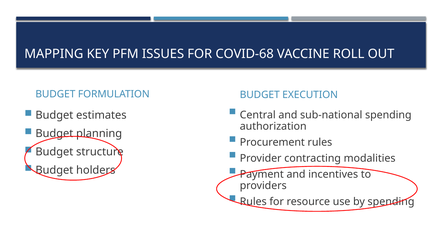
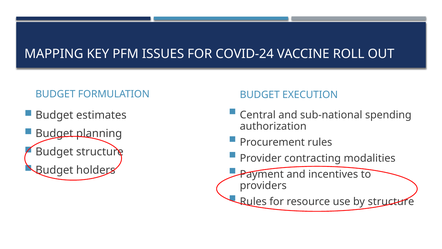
COVID-68: COVID-68 -> COVID-24
by spending: spending -> structure
